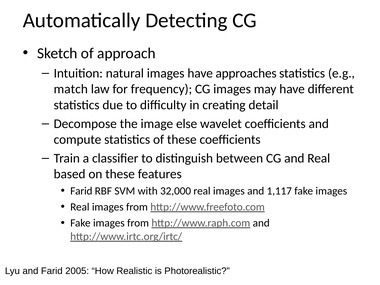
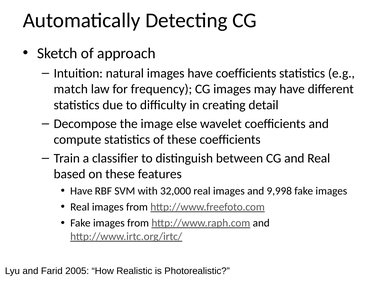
have approaches: approaches -> coefficients
Farid at (81, 191): Farid -> Have
1,117: 1,117 -> 9,998
